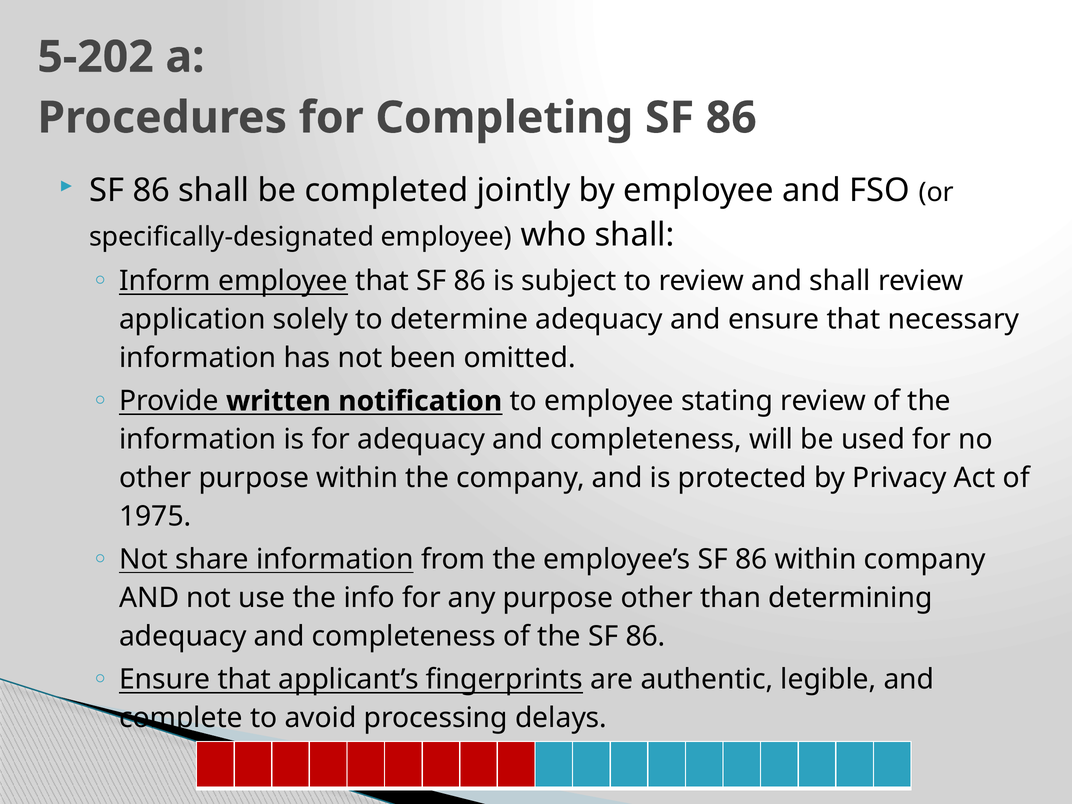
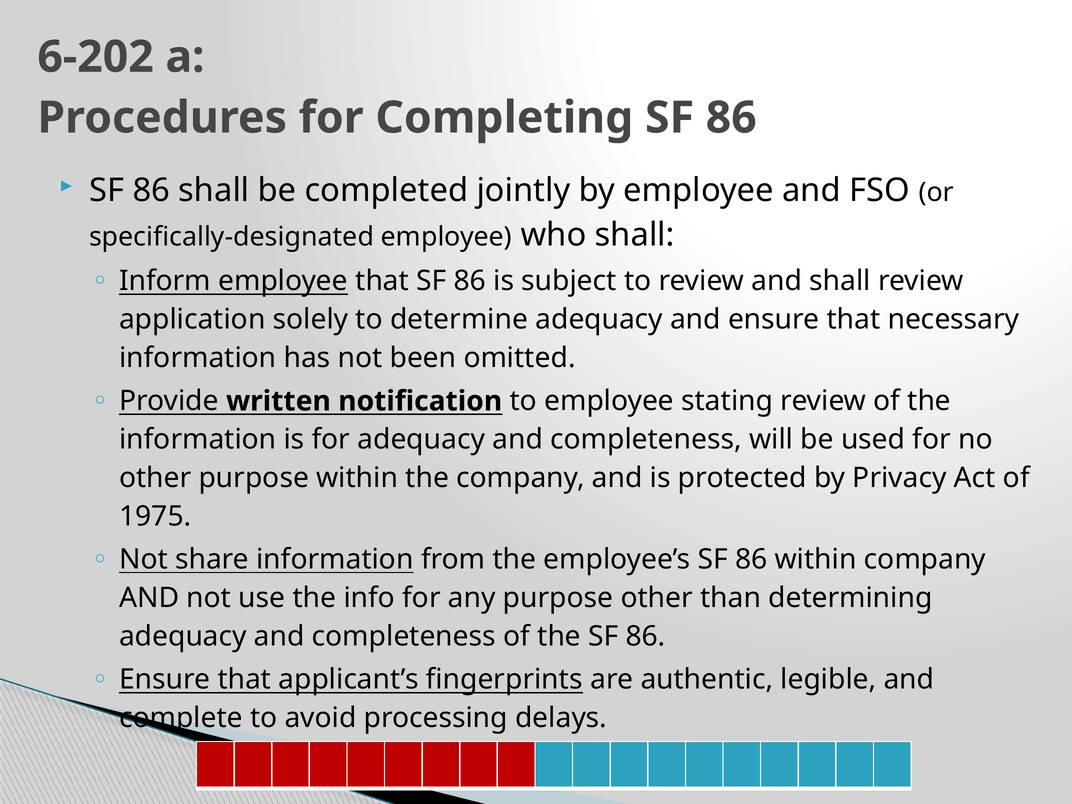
5-202: 5-202 -> 6-202
